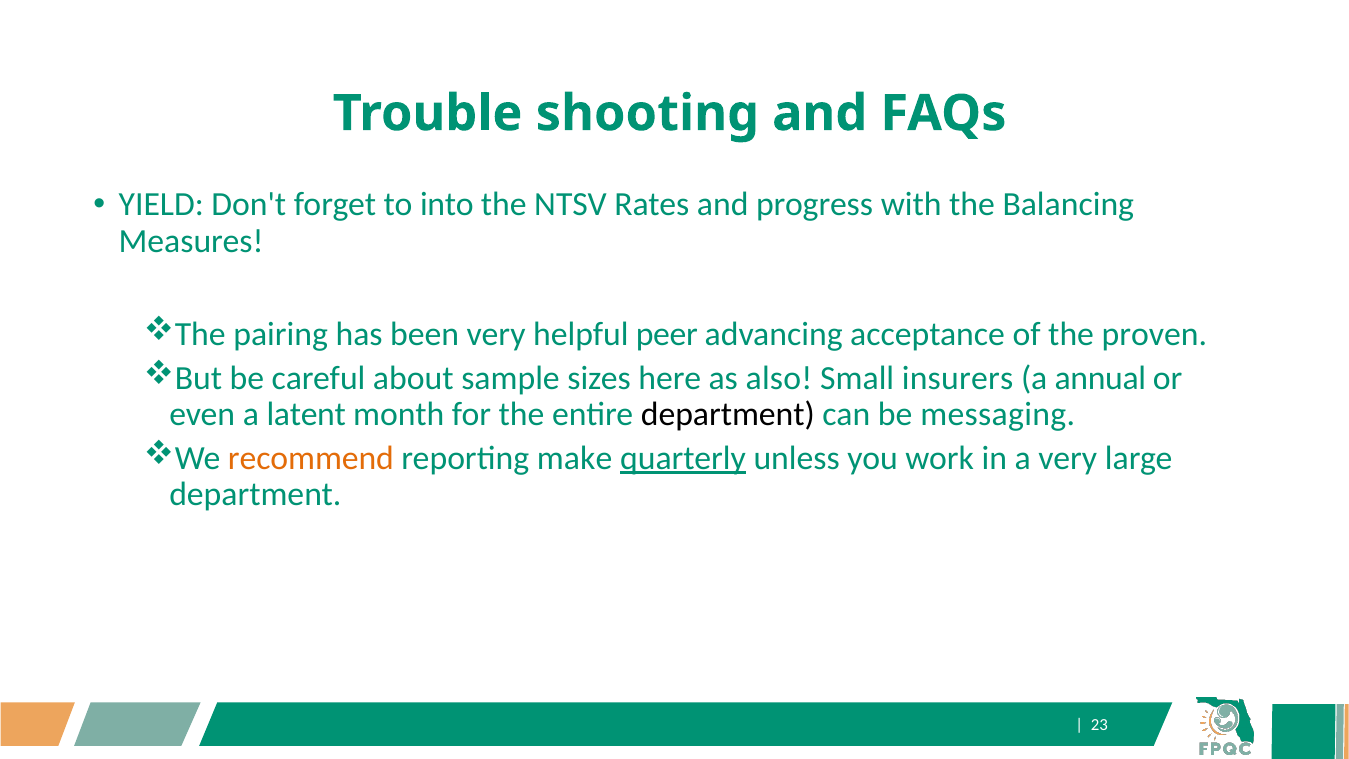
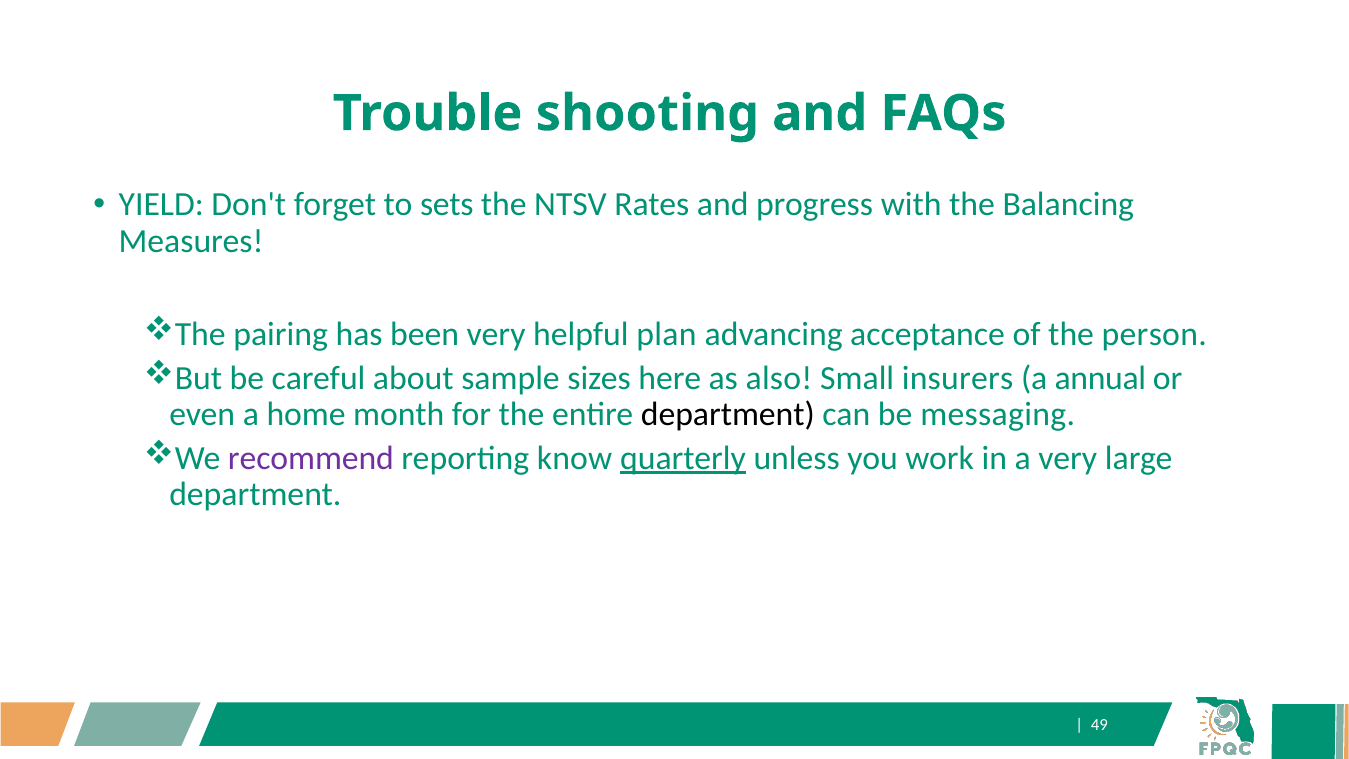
into: into -> sets
peer: peer -> plan
proven: proven -> person
latent: latent -> home
recommend colour: orange -> purple
make: make -> know
23: 23 -> 49
